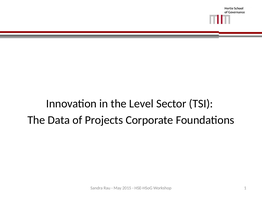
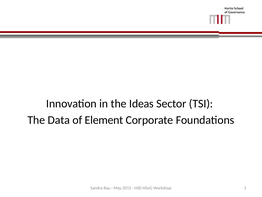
Level: Level -> Ideas
Projects: Projects -> Element
